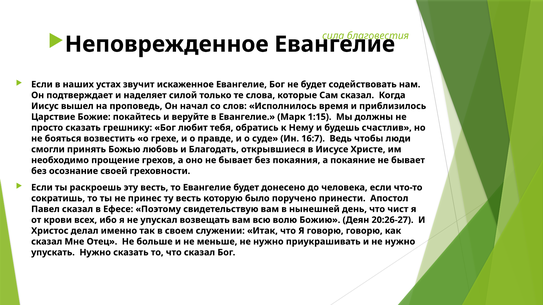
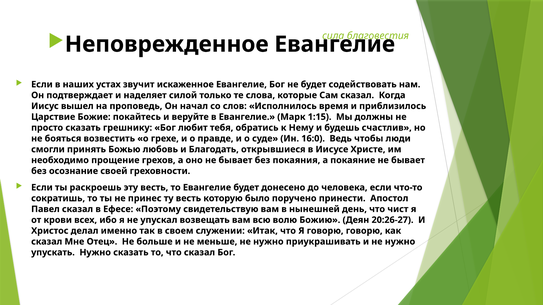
16:7: 16:7 -> 16:0
